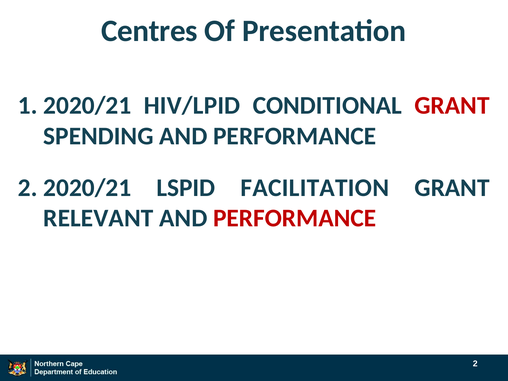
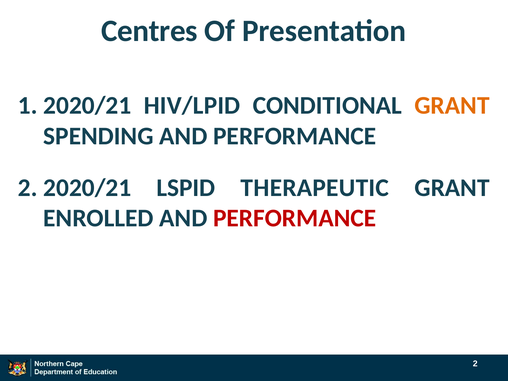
GRANT at (452, 106) colour: red -> orange
FACILITATION: FACILITATION -> THERAPEUTIC
RELEVANT: RELEVANT -> ENROLLED
